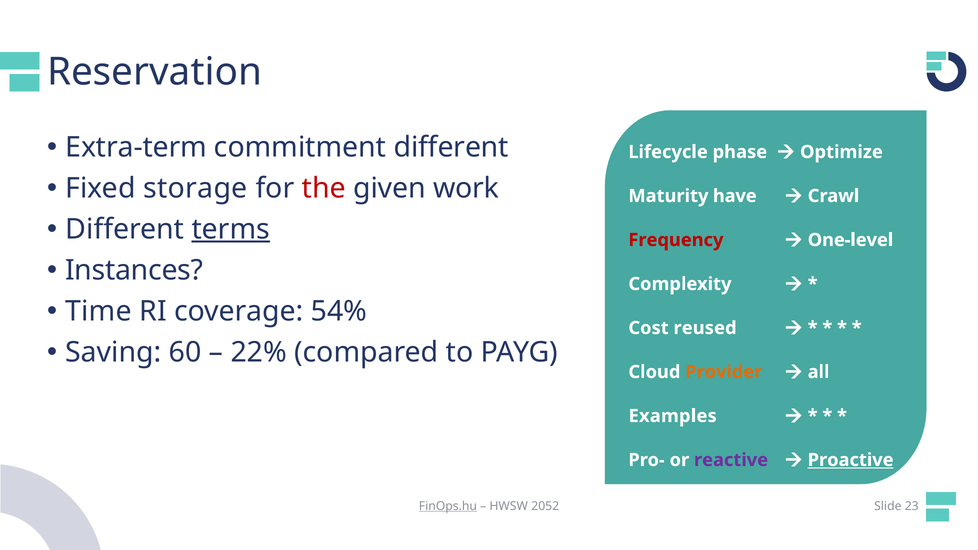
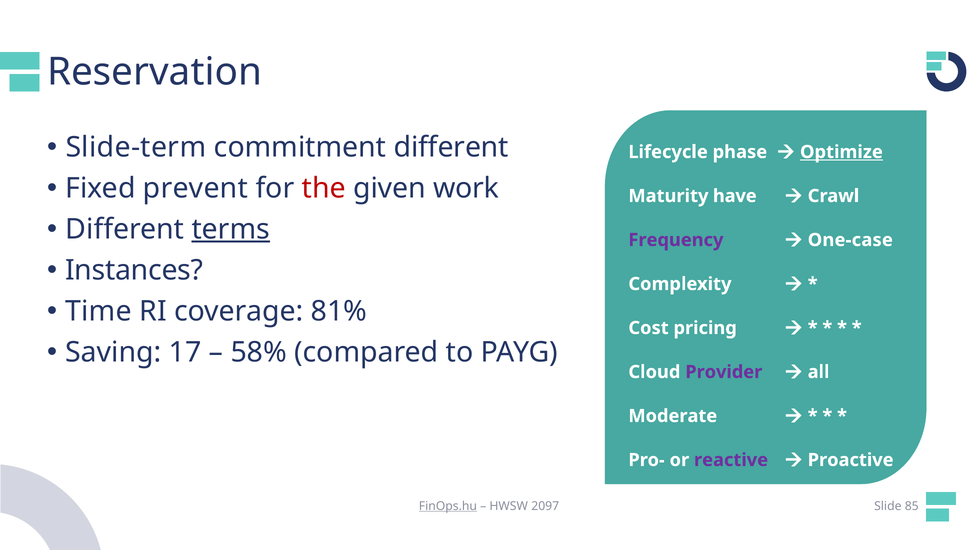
Extra-term: Extra-term -> Slide-term
Optimize underline: none -> present
storage: storage -> prevent
Frequency colour: red -> purple
One-level: One-level -> One-case
54%: 54% -> 81%
reused: reused -> pricing
60: 60 -> 17
22%: 22% -> 58%
Provider colour: orange -> purple
Examples: Examples -> Moderate
Proactive underline: present -> none
2052: 2052 -> 2097
23: 23 -> 85
